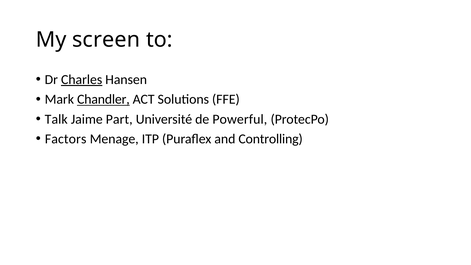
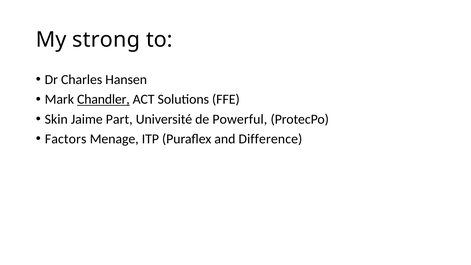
screen: screen -> strong
Charles underline: present -> none
Talk: Talk -> Skin
Controlling: Controlling -> Difference
